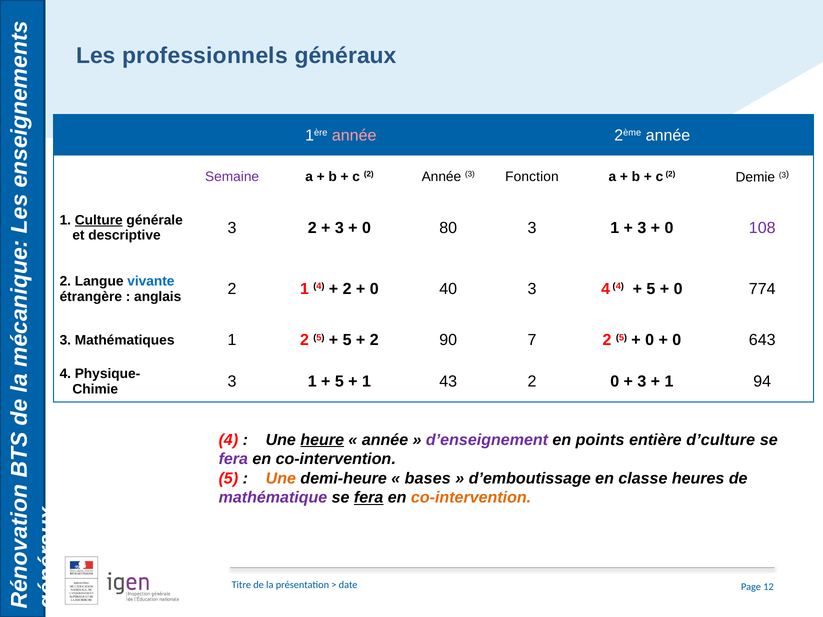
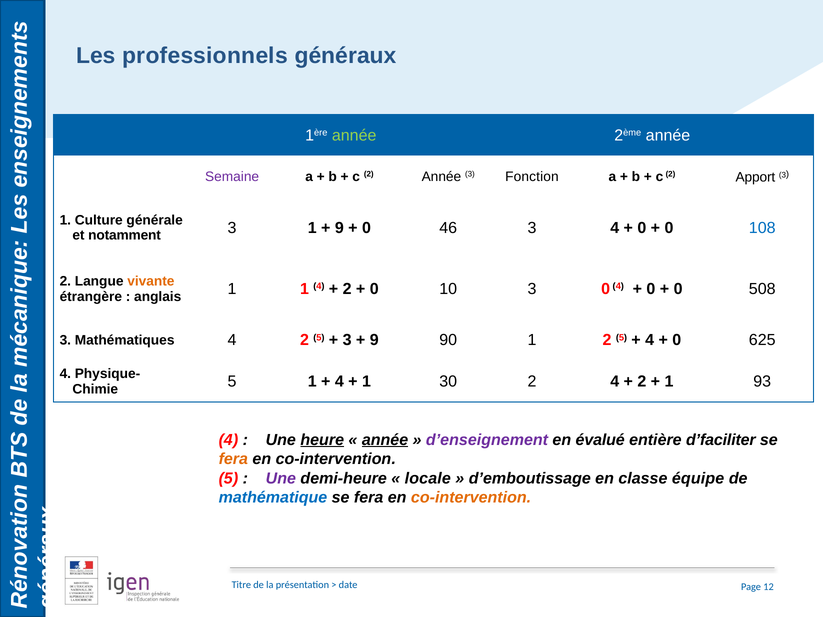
année at (354, 135) colour: pink -> light green
Demie: Demie -> Apport
Culture underline: present -> none
descriptive: descriptive -> notamment
2 at (312, 228): 2 -> 1
3 at (339, 228): 3 -> 9
80: 80 -> 46
1 at (615, 228): 1 -> 4
3 at (642, 228): 3 -> 0
108 colour: purple -> blue
vivante colour: blue -> orange
anglais 2: 2 -> 1
40: 40 -> 10
3 4: 4 -> 0
5 at (651, 289): 5 -> 0
774: 774 -> 508
Mathématiques 1: 1 -> 4
5 at (347, 340): 5 -> 3
2 at (374, 340): 2 -> 9
90 7: 7 -> 1
0 at (650, 340): 0 -> 4
643: 643 -> 625
Chimie 3: 3 -> 5
5 at (339, 382): 5 -> 4
43: 43 -> 30
2 0: 0 -> 4
3 at (642, 382): 3 -> 2
94: 94 -> 93
année at (385, 440) underline: none -> present
points: points -> évalué
d’culture: d’culture -> d’faciliter
fera at (233, 459) colour: purple -> orange
Une at (281, 478) colour: orange -> purple
bases: bases -> locale
heures: heures -> équipe
mathématique colour: purple -> blue
fera at (369, 498) underline: present -> none
